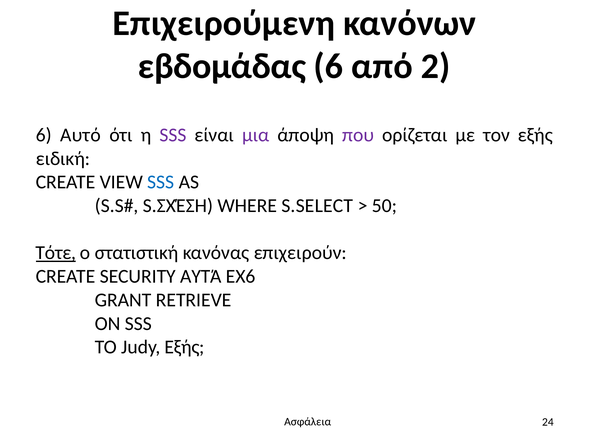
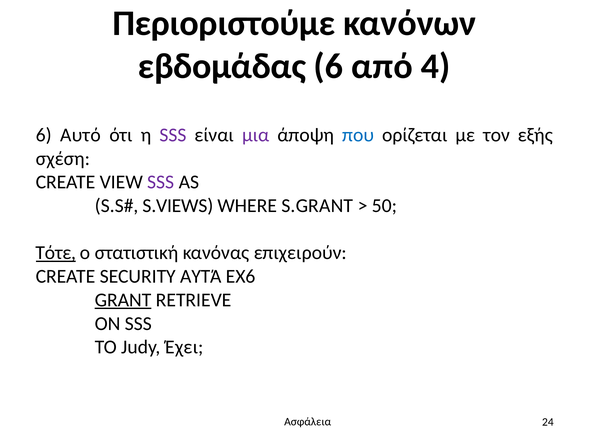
Επιχειρούμενη: Επιχειρούμενη -> Περιοριστούμε
2: 2 -> 4
που colour: purple -> blue
ειδική: ειδική -> σχέση
SSS at (161, 182) colour: blue -> purple
S.ΣΧΈΣΗ: S.ΣΧΈΣΗ -> S.VIEWS
S.SELECT: S.SELECT -> S.GRANT
GRANT underline: none -> present
Judy Εξής: Εξής -> Έχει
